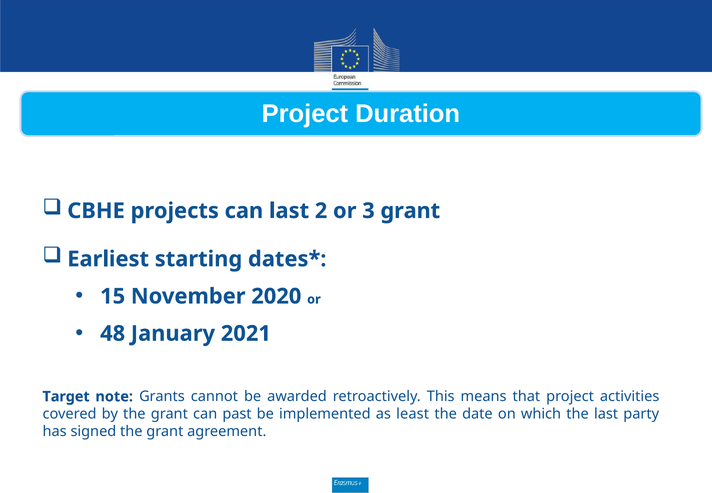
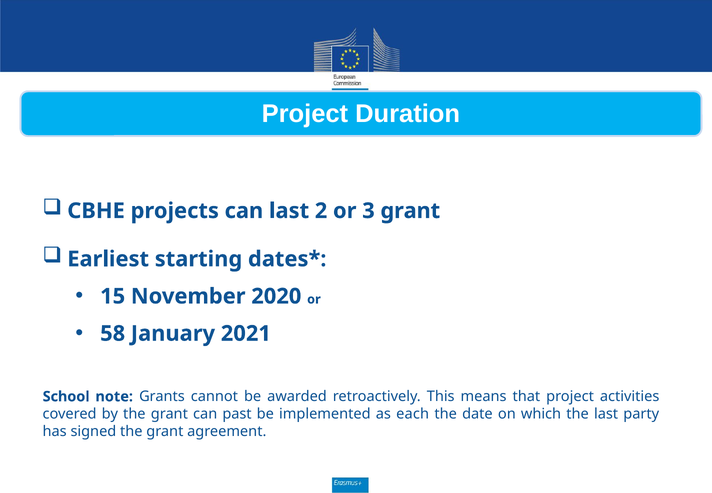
48: 48 -> 58
Target: Target -> School
least: least -> each
